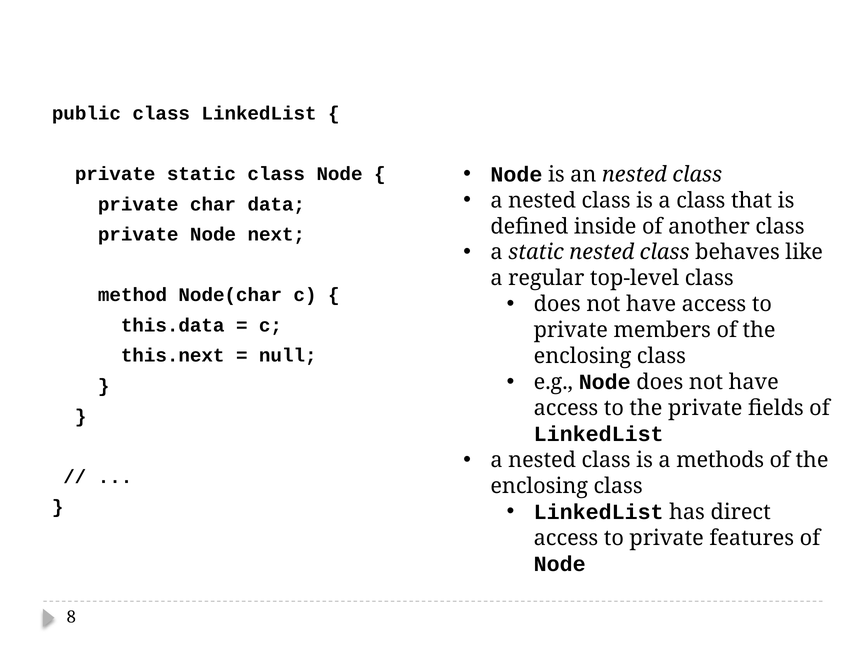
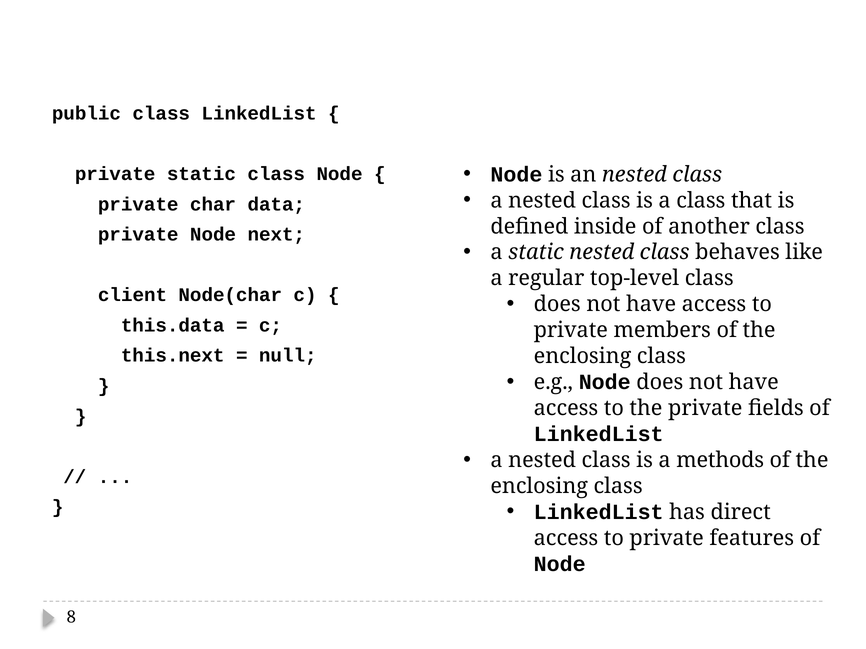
method: method -> client
